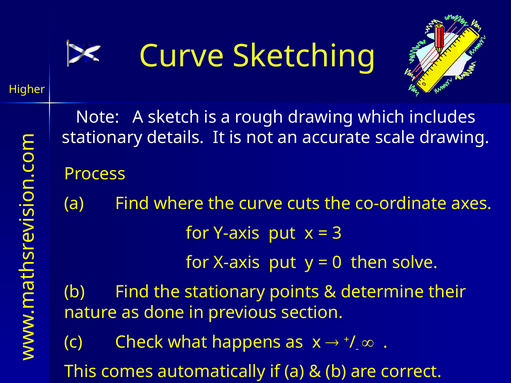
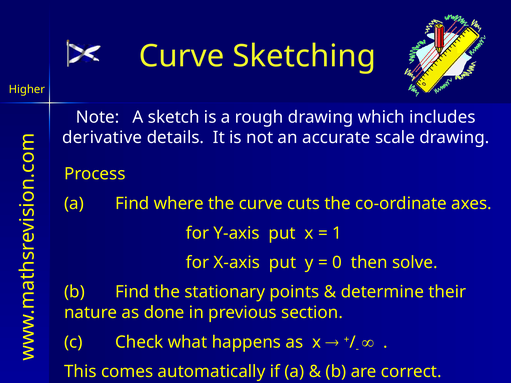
stationary at (102, 138): stationary -> derivative
3: 3 -> 1
